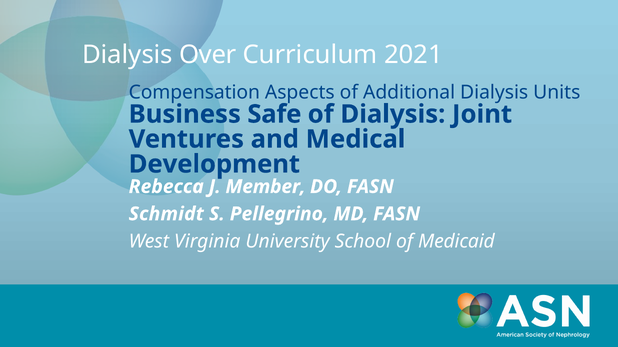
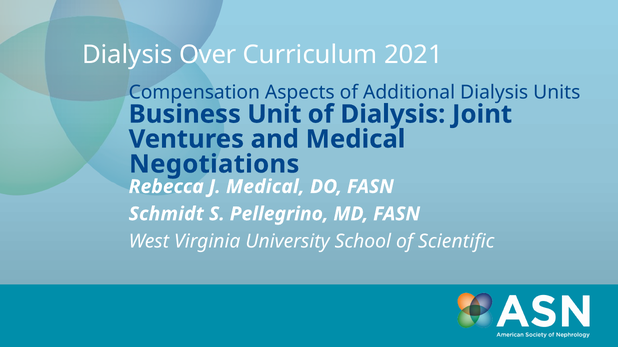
Safe: Safe -> Unit
Development: Development -> Negotiations
J Member: Member -> Medical
Medicaid: Medicaid -> Scientific
